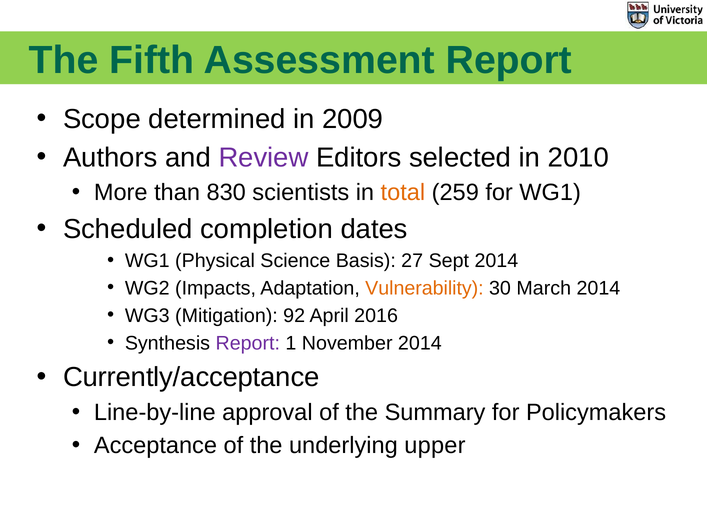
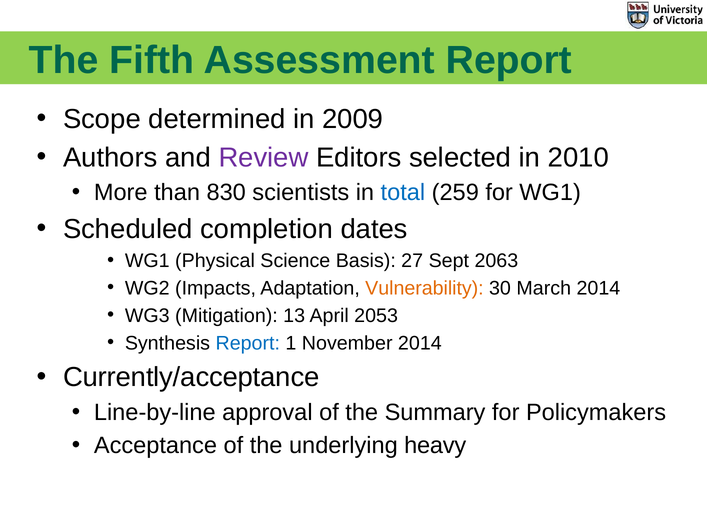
total colour: orange -> blue
Sept 2014: 2014 -> 2063
92: 92 -> 13
2016: 2016 -> 2053
Report at (248, 343) colour: purple -> blue
upper: upper -> heavy
